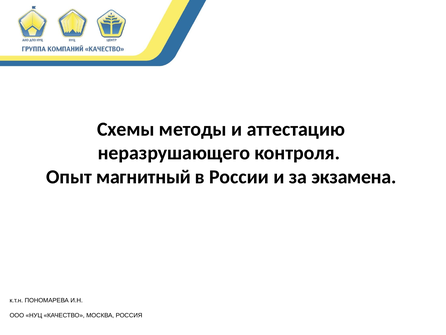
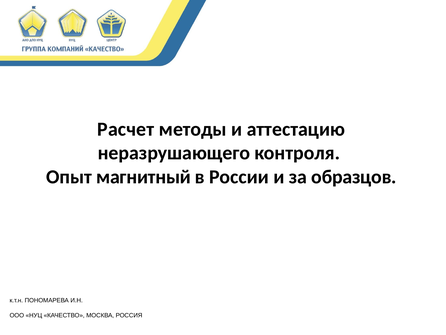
Схемы: Схемы -> Расчет
экзамена: экзамена -> образцов
